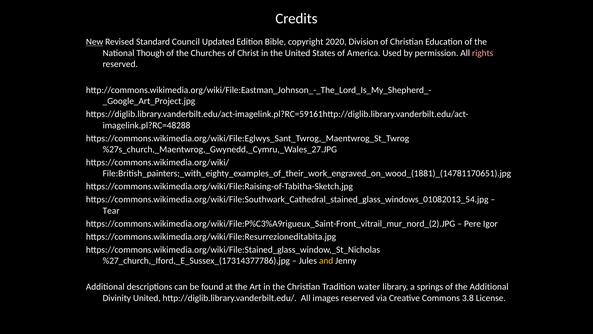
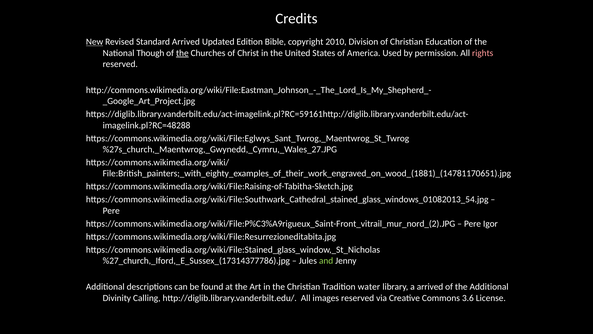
Standard Council: Council -> Arrived
2020: 2020 -> 2010
the at (182, 53) underline: none -> present
Tear at (111, 210): Tear -> Pere
and colour: yellow -> light green
a springs: springs -> arrived
Divinity United: United -> Calling
3.8: 3.8 -> 3.6
